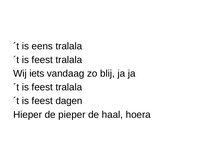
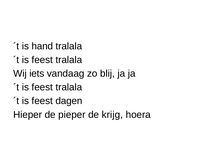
eens: eens -> hand
haal: haal -> krijg
